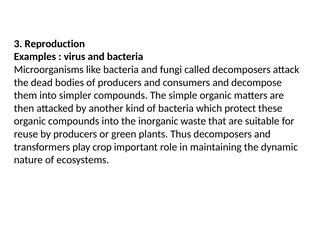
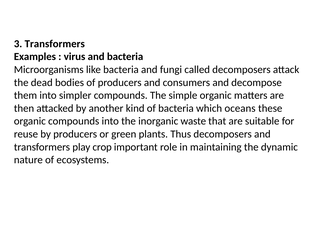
3 Reproduction: Reproduction -> Transformers
protect: protect -> oceans
